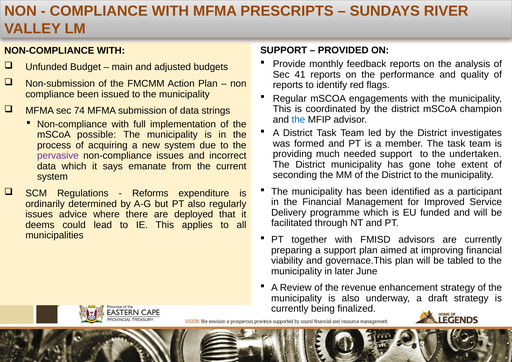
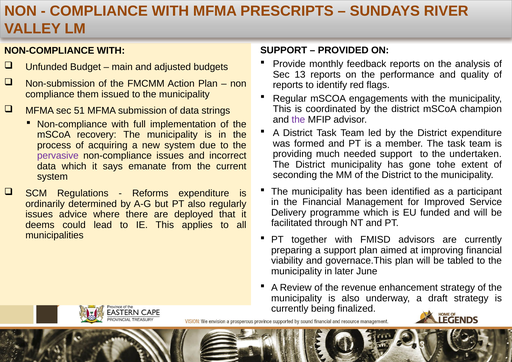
Sec 41: 41 -> 13
compliance been: been -> them
74: 74 -> 51
the at (298, 120) colour: blue -> purple
District investigates: investigates -> expenditure
possible: possible -> recovery
